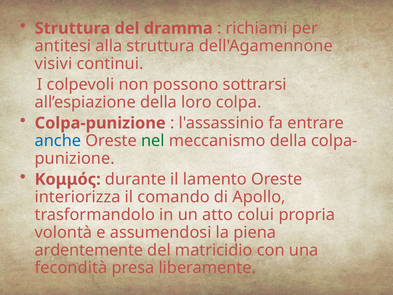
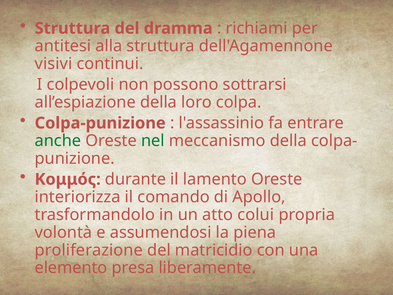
anche colour: blue -> green
ardentemente: ardentemente -> proliferazione
fecondità: fecondità -> elemento
